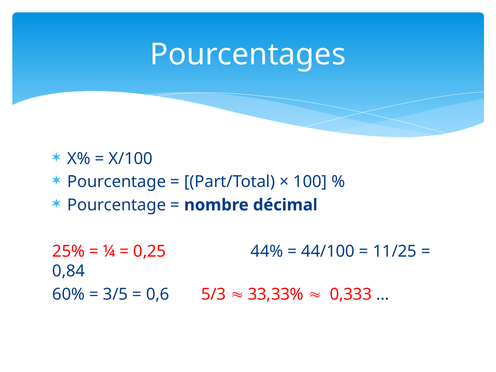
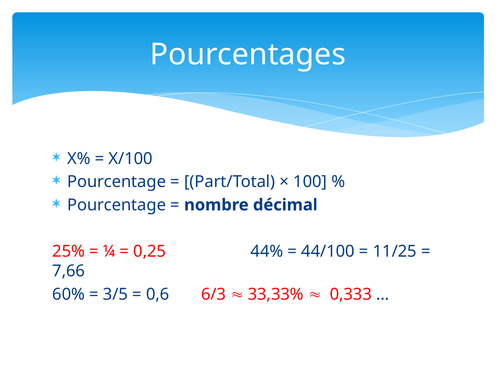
0,84: 0,84 -> 7,66
5/3: 5/3 -> 6/3
